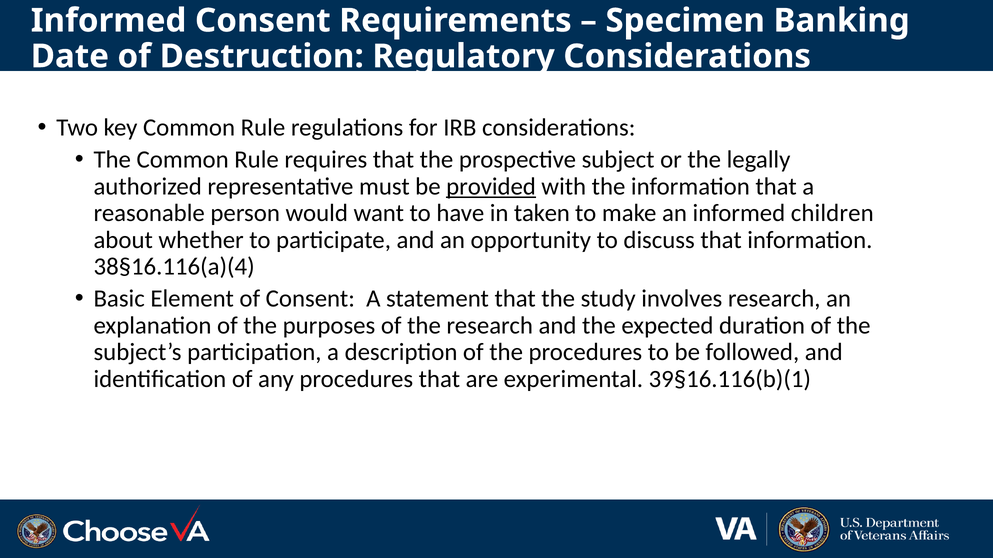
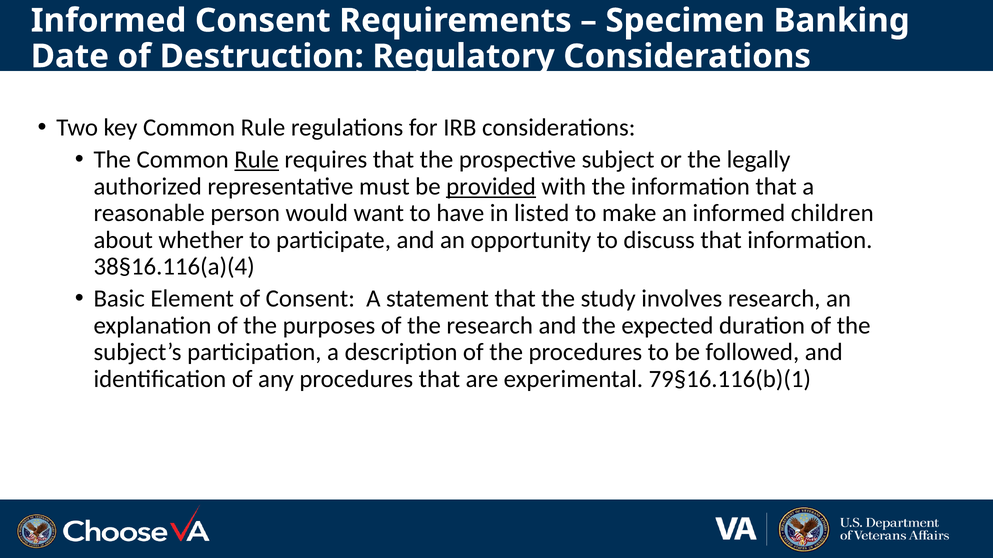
Rule at (257, 160) underline: none -> present
taken: taken -> listed
39§16.116(b)(1: 39§16.116(b)(1 -> 79§16.116(b)(1
